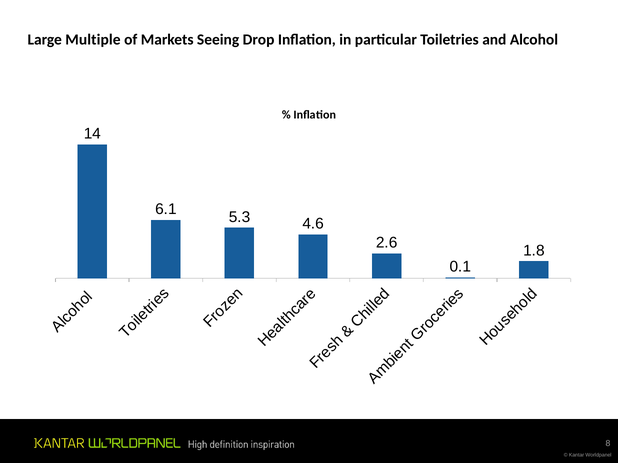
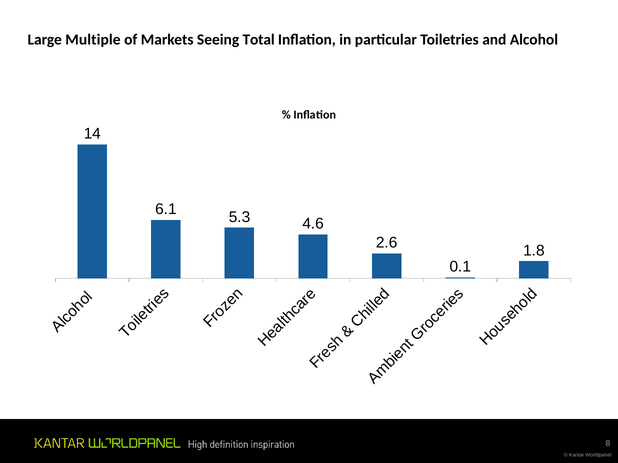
Drop: Drop -> Total
